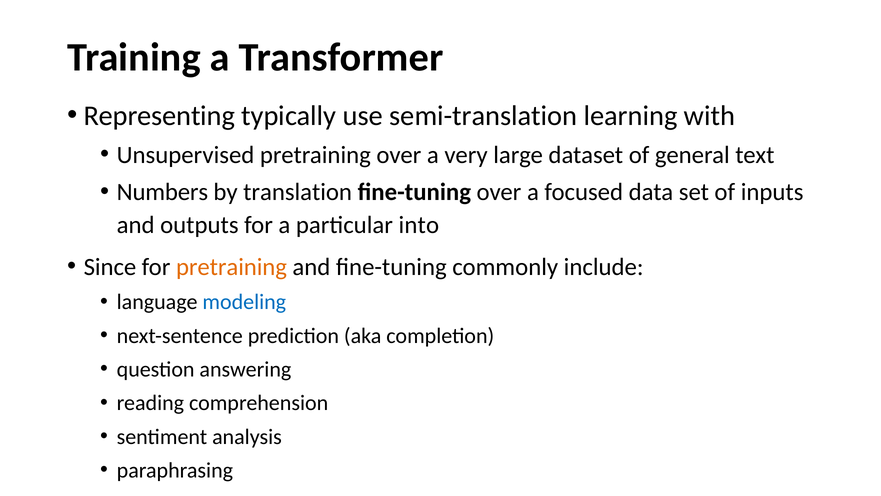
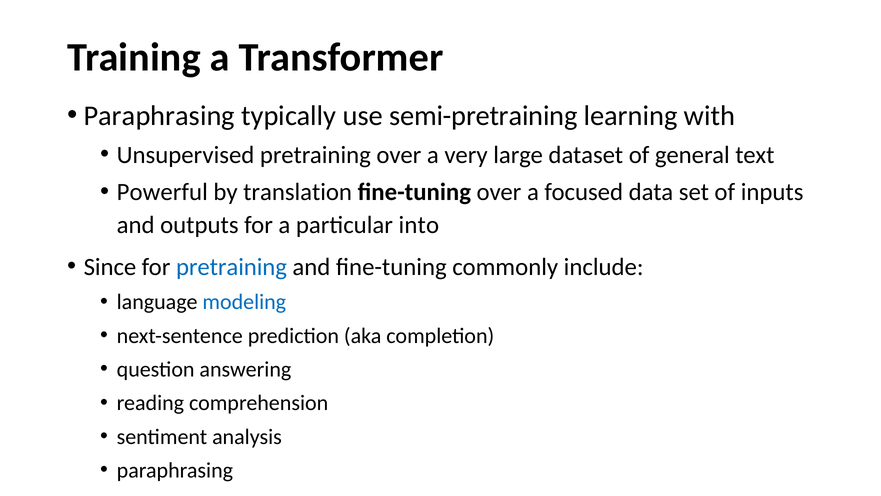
Representing at (159, 116): Representing -> Paraphrasing
semi-translation: semi-translation -> semi-pretraining
Numbers: Numbers -> Powerful
pretraining at (231, 267) colour: orange -> blue
